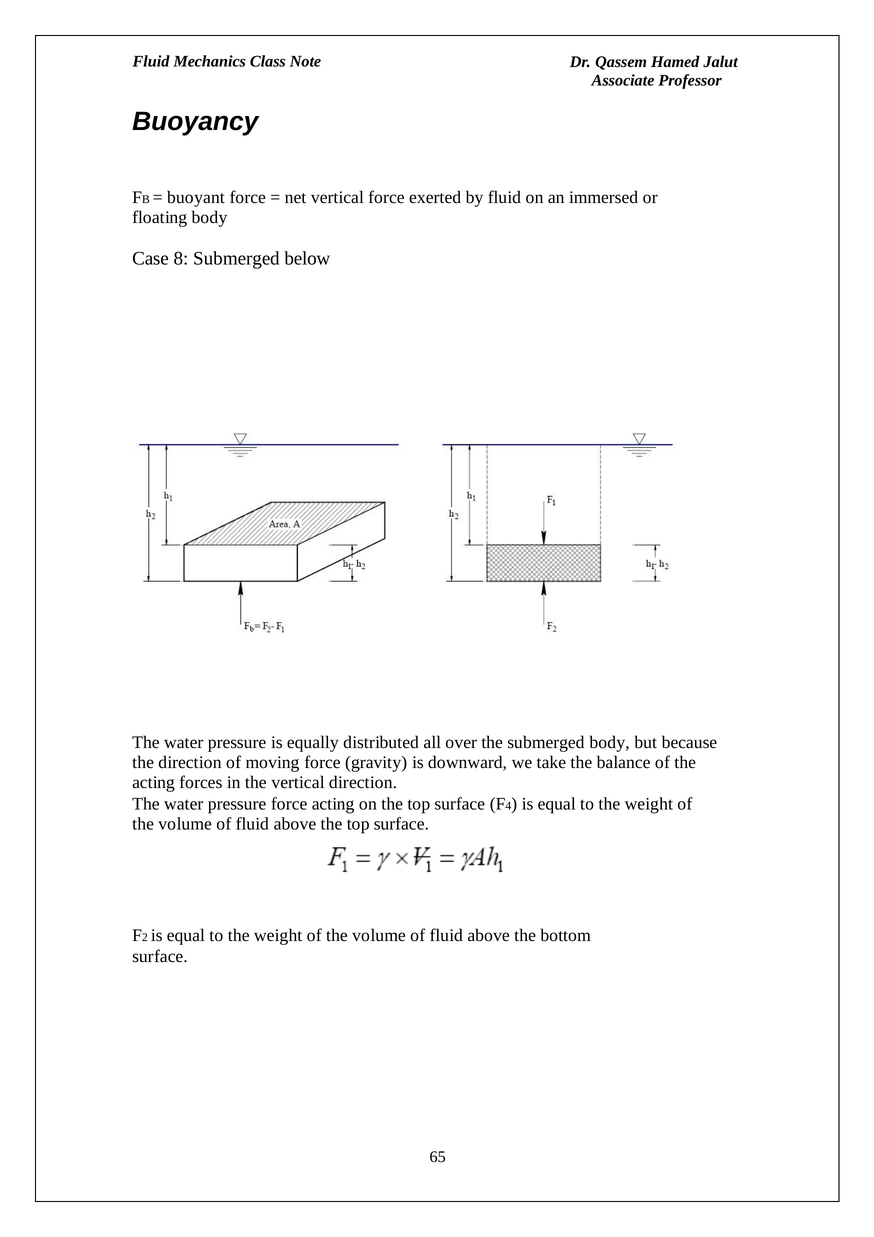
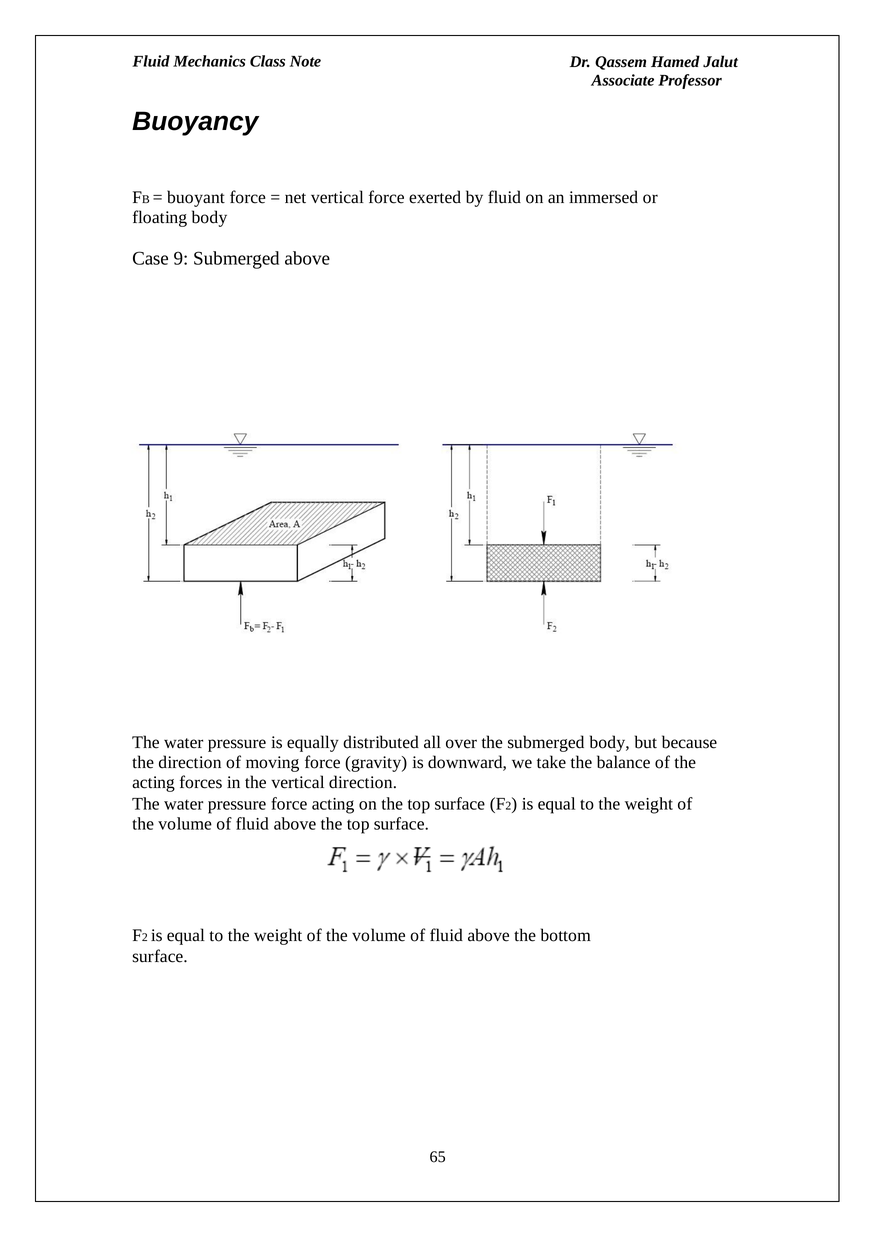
8: 8 -> 9
Submerged below: below -> above
4 at (508, 806): 4 -> 2
